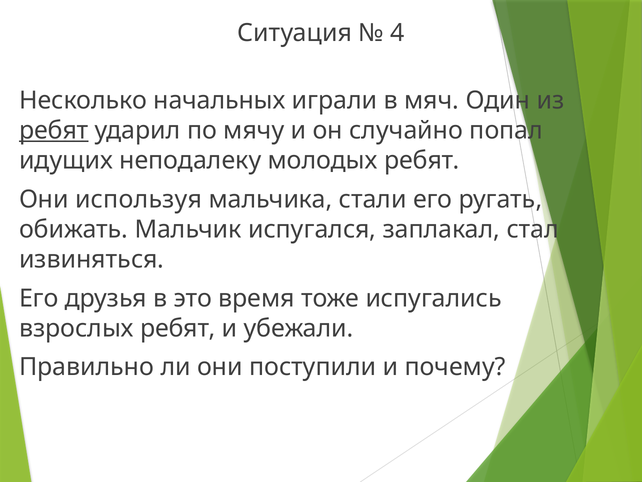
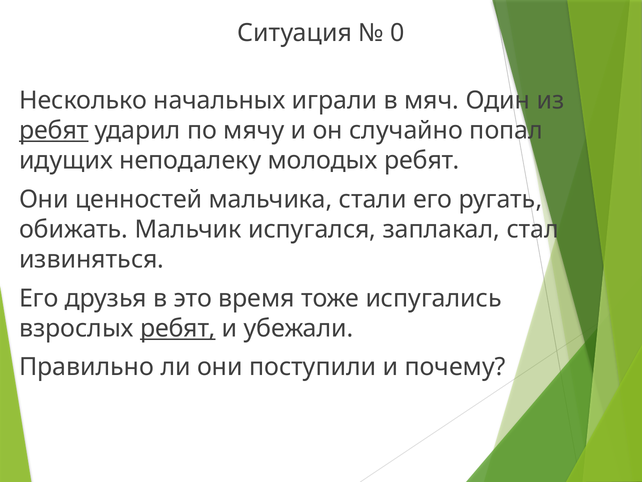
4: 4 -> 0
используя: используя -> ценностей
ребят at (178, 328) underline: none -> present
